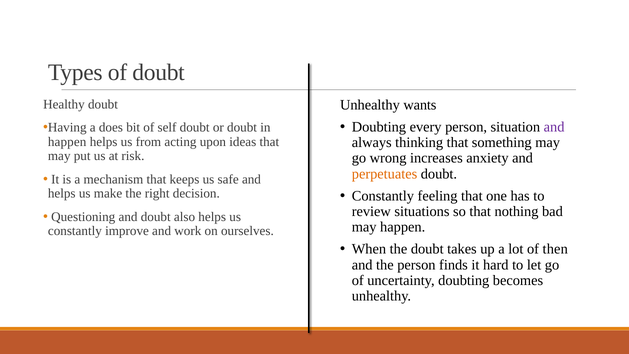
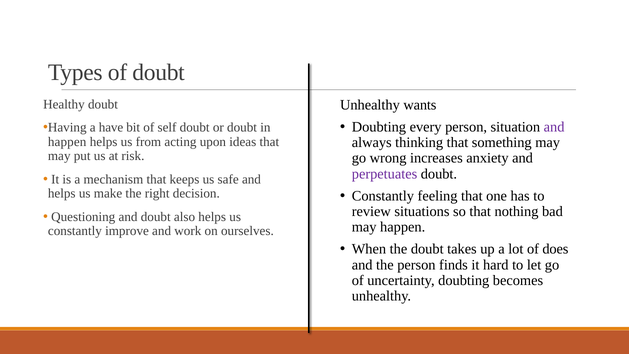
does: does -> have
perpetuates colour: orange -> purple
then: then -> does
